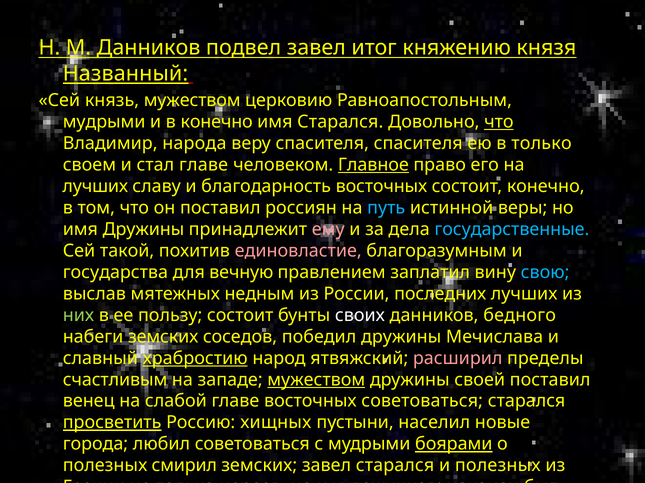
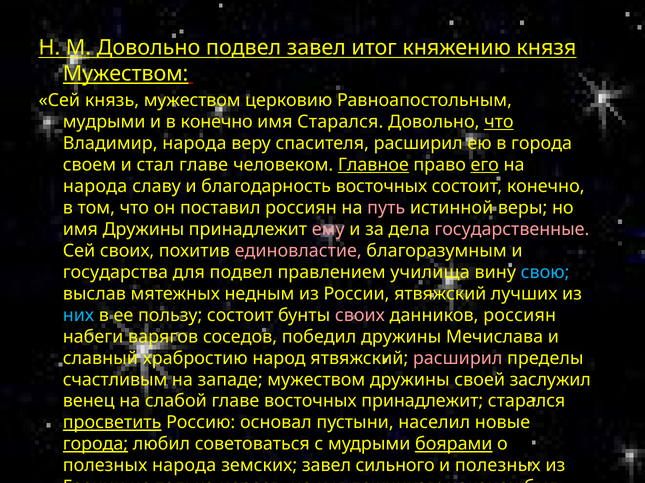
М Данников: Данников -> Довольно
Названный at (125, 74): Названный -> Мужеством
спасителя спасителя: спасителя -> расширил
в только: только -> города
его underline: none -> present
лучших at (95, 187): лучших -> народа
путь colour: light blue -> pink
государственные colour: light blue -> pink
Сей такой: такой -> своих
для вечную: вечную -> подвел
правлением заплатил: заплатил -> училища
России последних: последних -> ятвяжский
них colour: light green -> light blue
своих at (360, 316) colour: white -> pink
данников бедного: бедного -> россиян
набеги земских: земских -> варягов
храбростию underline: present -> none
мужеством at (316, 380) underline: present -> none
своей поставил: поставил -> заслужил
восточных советоваться: советоваться -> принадлежит
хищных: хищных -> основал
города at (95, 445) underline: none -> present
полезных смирил: смирил -> народа
завел старался: старался -> сильного
